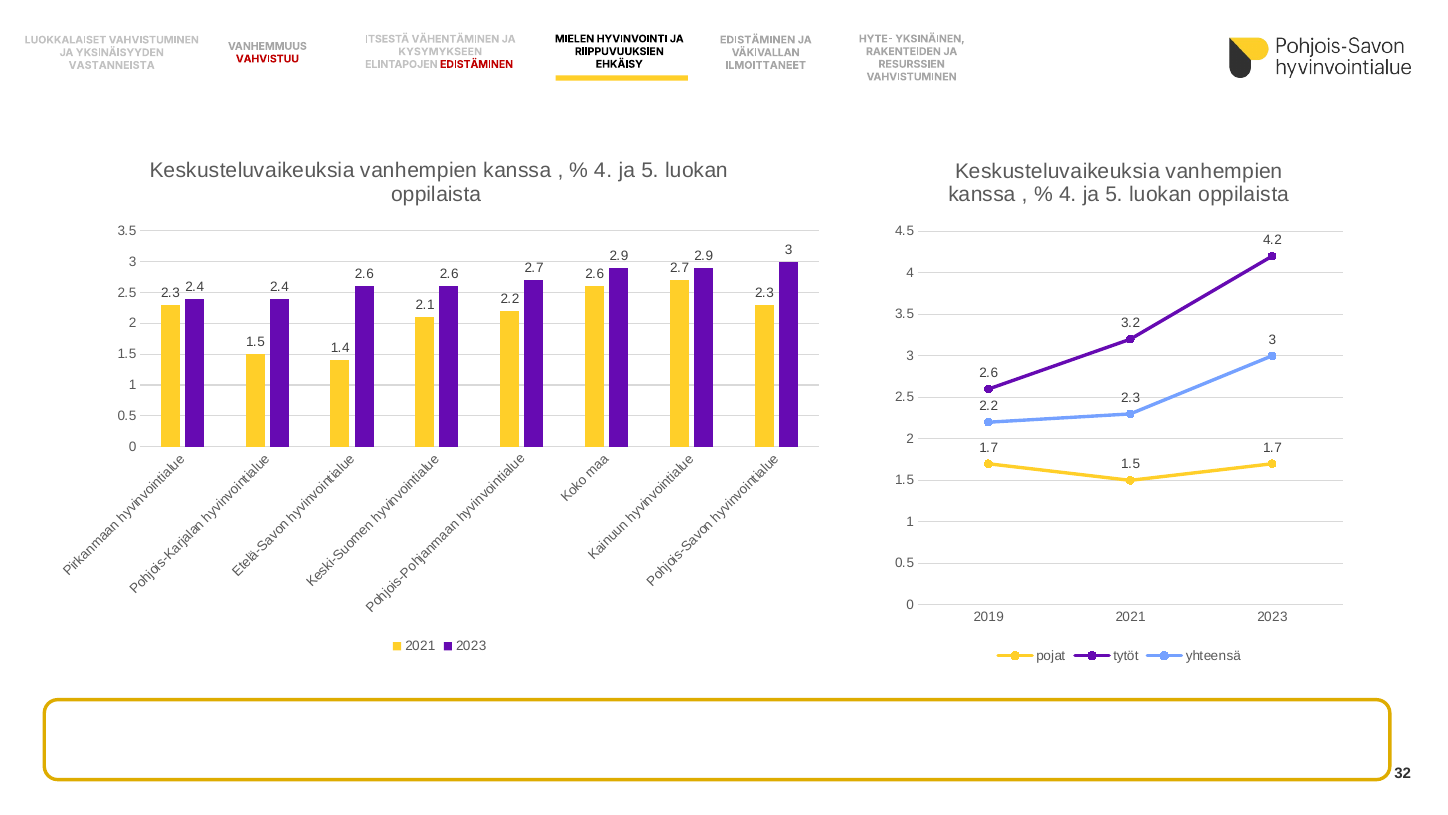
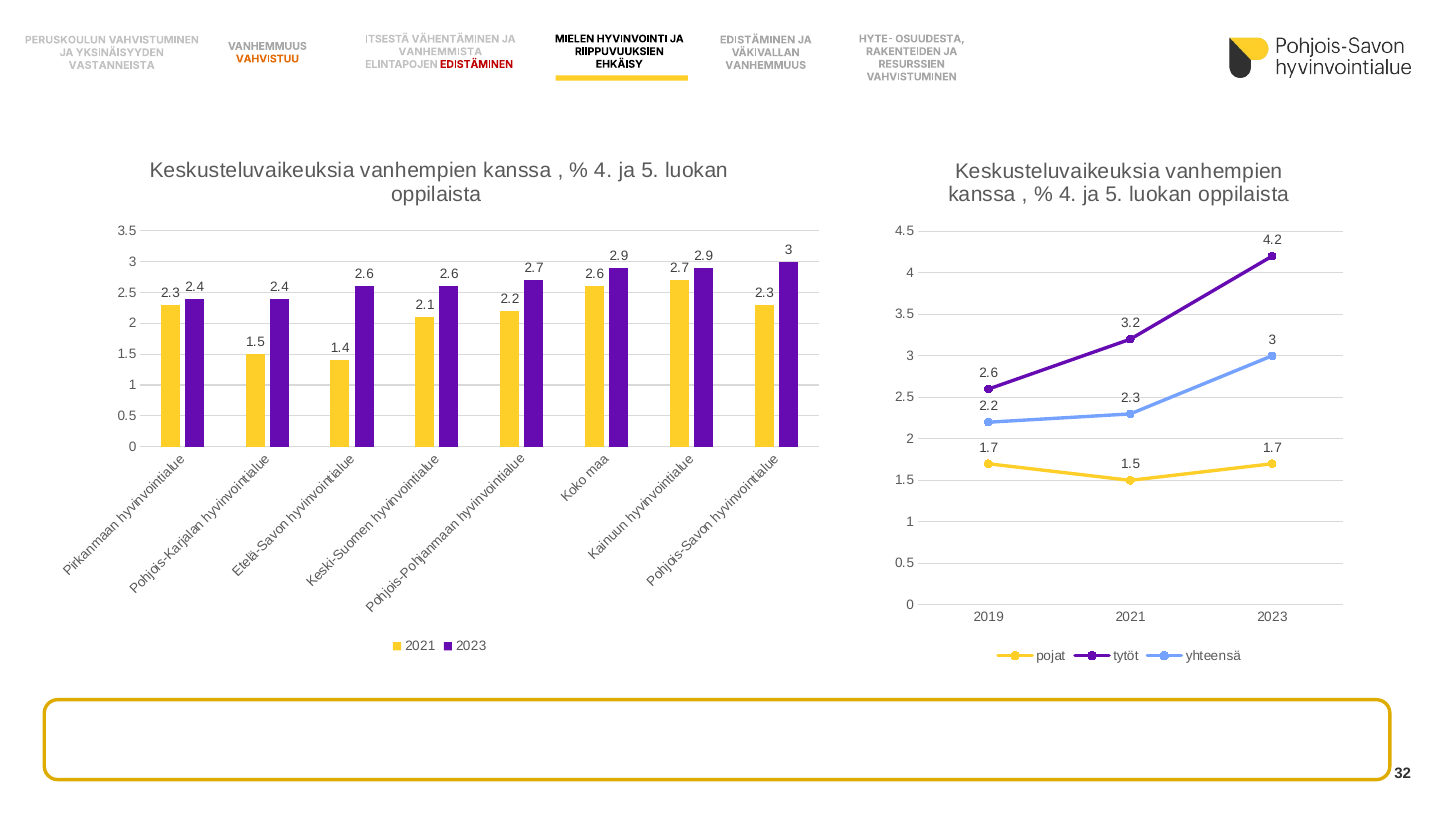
YKSINÄINEN: YKSINÄINEN -> OSUUDESTA
LUOKKALAISET: LUOKKALAISET -> PERUSKOULUN
KYSYMYKSEEN: KYSYMYKSEEN -> VANHEMMISTA
VAHVISTUU colour: red -> orange
ILMOITTANEET at (766, 65): ILMOITTANEET -> VANHEMMUUS
